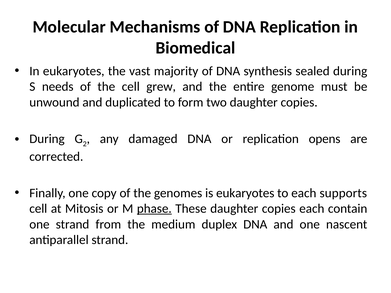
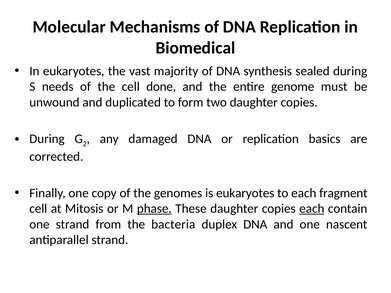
grew: grew -> done
opens: opens -> basics
supports: supports -> fragment
each at (312, 209) underline: none -> present
medium: medium -> bacteria
